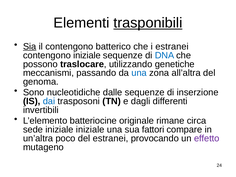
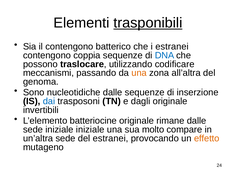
Sia underline: present -> none
contengono iniziale: iniziale -> coppia
genetiche: genetiche -> codificare
una at (139, 73) colour: blue -> orange
dagli differenti: differenti -> originale
rimane circa: circa -> dalle
fattori: fattori -> molto
un’altra poco: poco -> sede
effetto colour: purple -> orange
